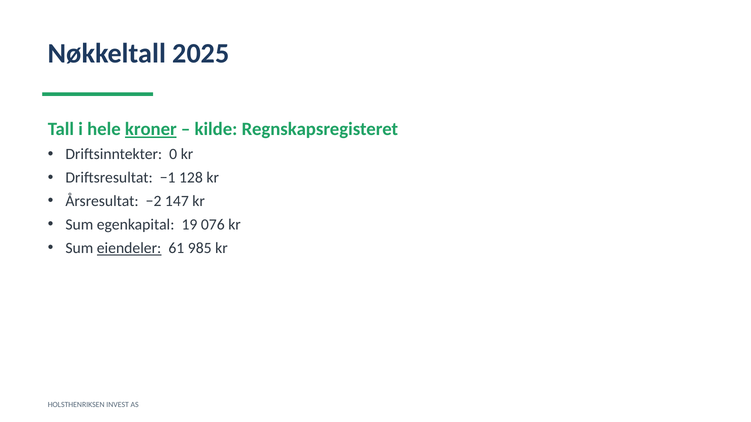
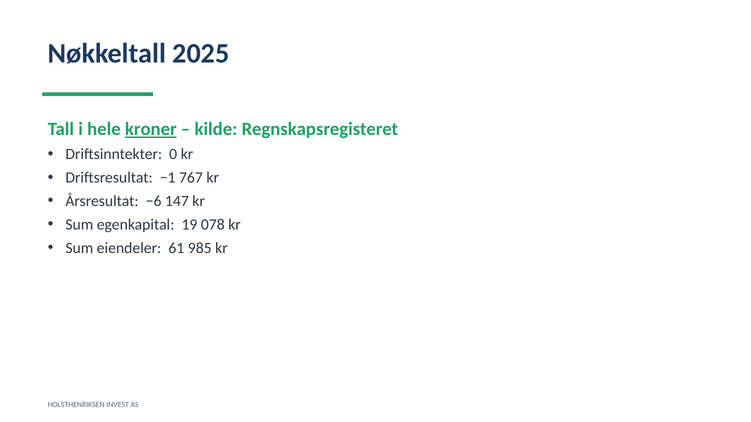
128: 128 -> 767
−2: −2 -> −6
076: 076 -> 078
eiendeler underline: present -> none
